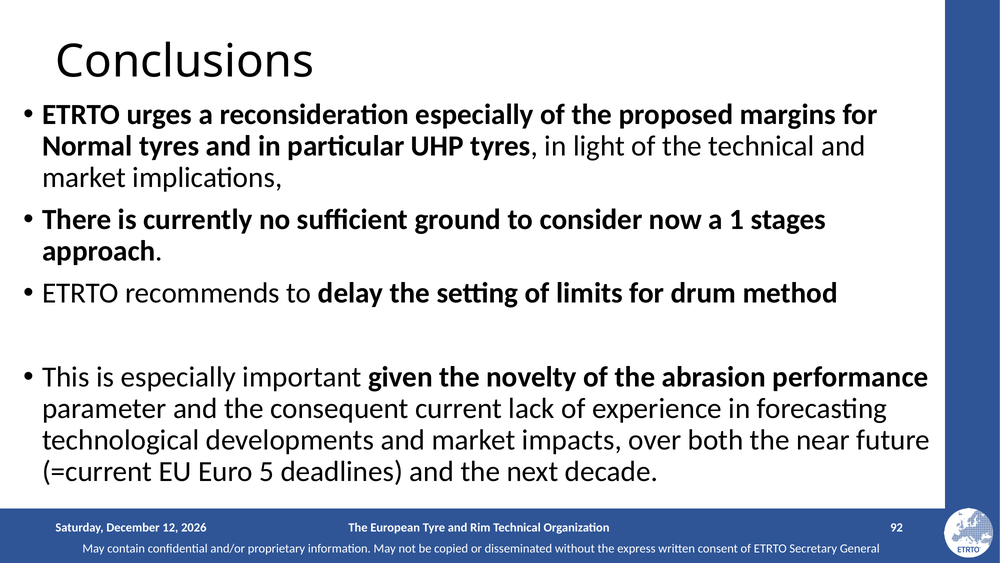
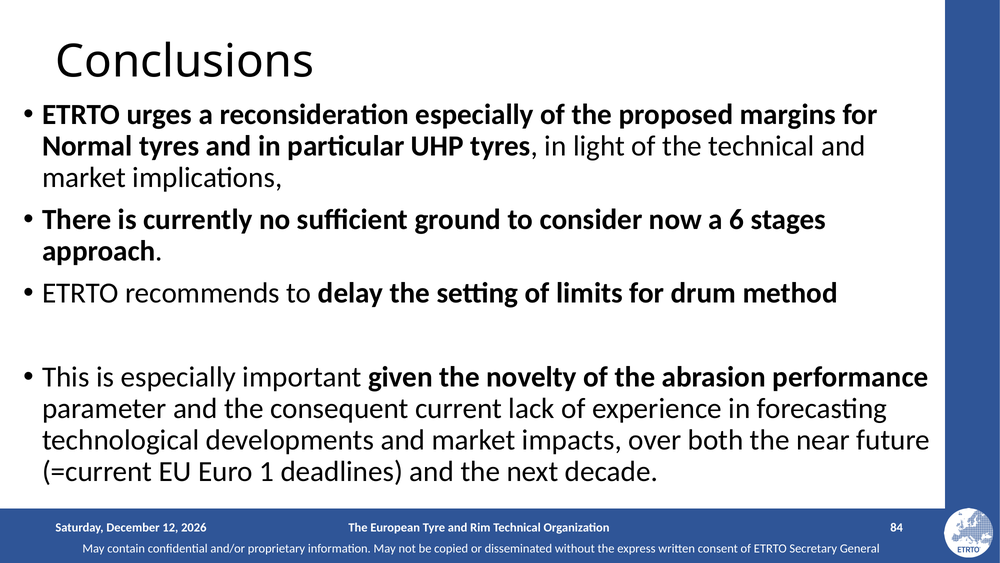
1: 1 -> 6
5: 5 -> 1
92: 92 -> 84
